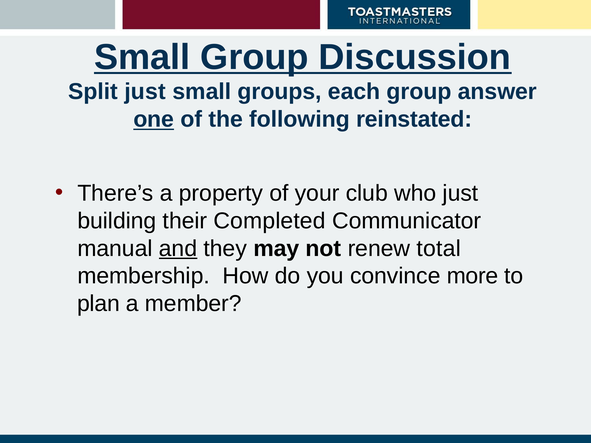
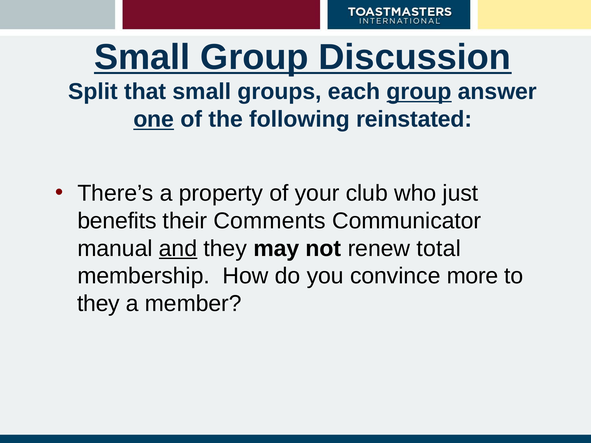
Split just: just -> that
group at (419, 92) underline: none -> present
building: building -> benefits
Completed: Completed -> Comments
plan at (98, 304): plan -> they
